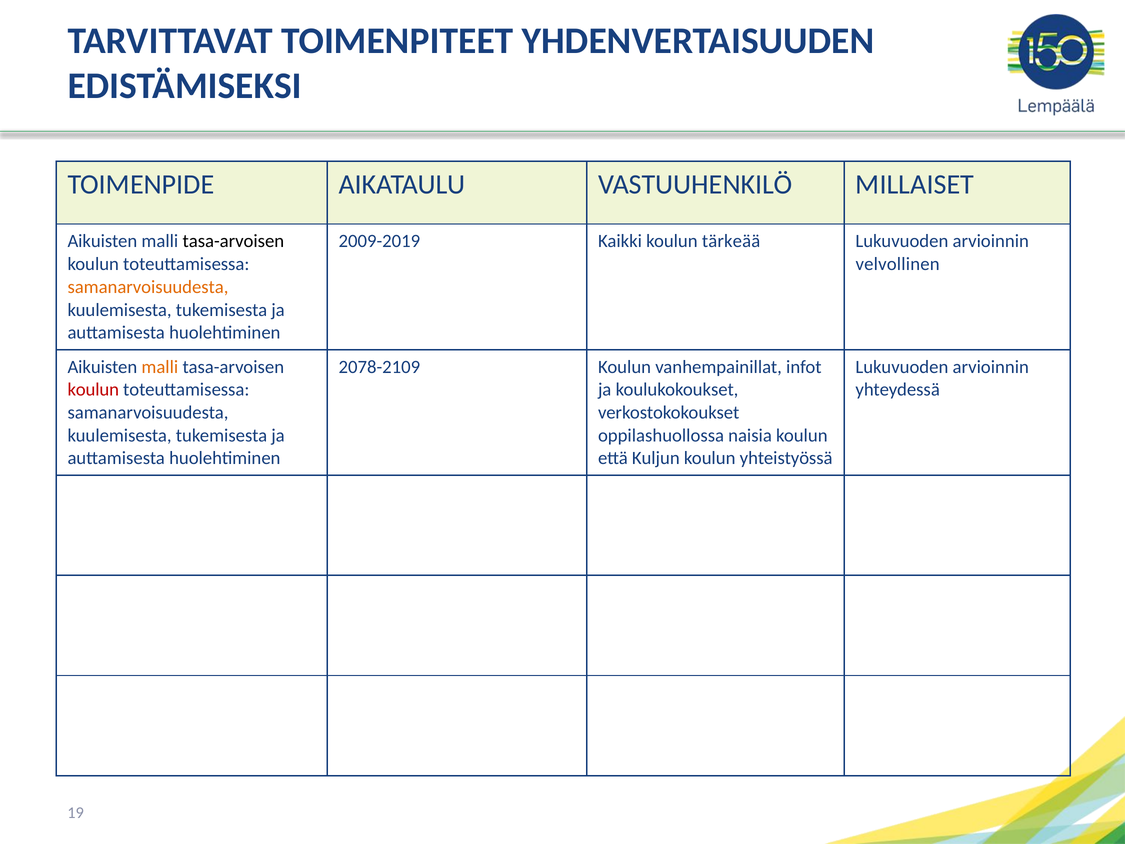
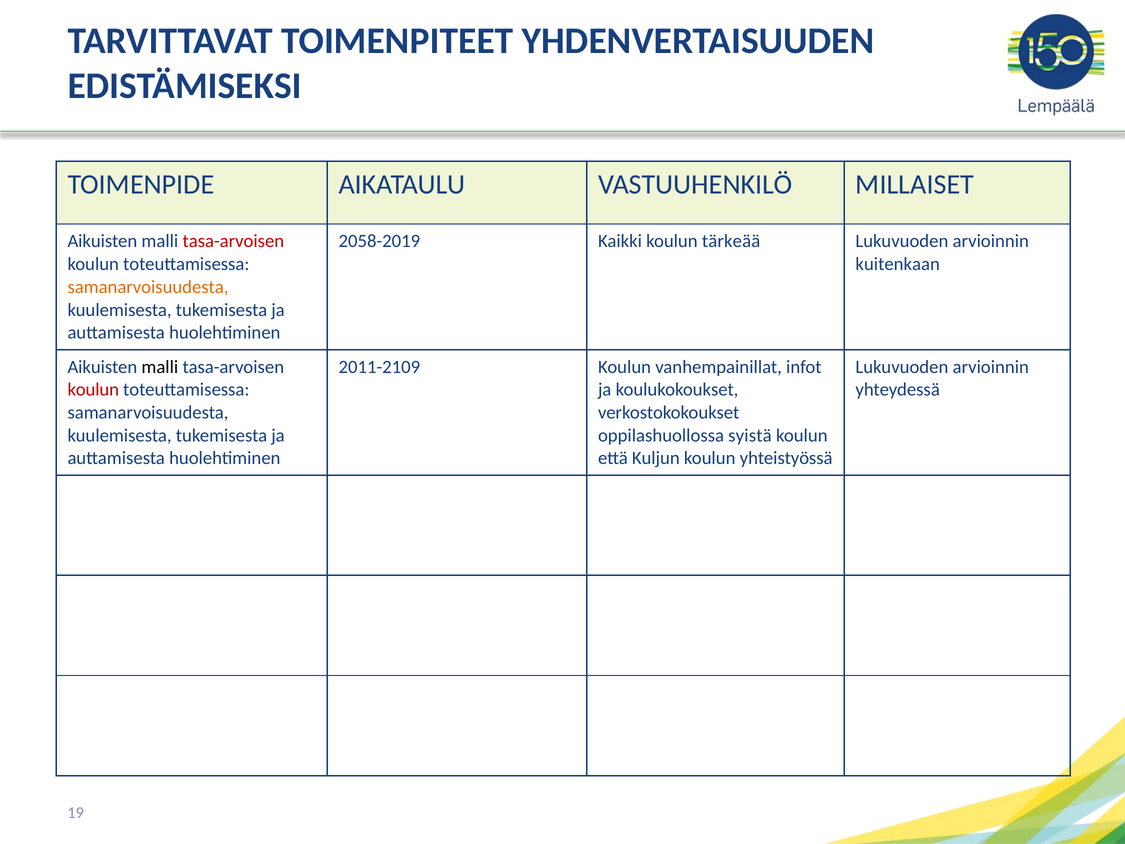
tasa-arvoisen at (233, 241) colour: black -> red
2009-2019: 2009-2019 -> 2058-2019
velvollinen: velvollinen -> kuitenkaan
malli at (160, 367) colour: orange -> black
2078-2109: 2078-2109 -> 2011-2109
naisia: naisia -> syistä
